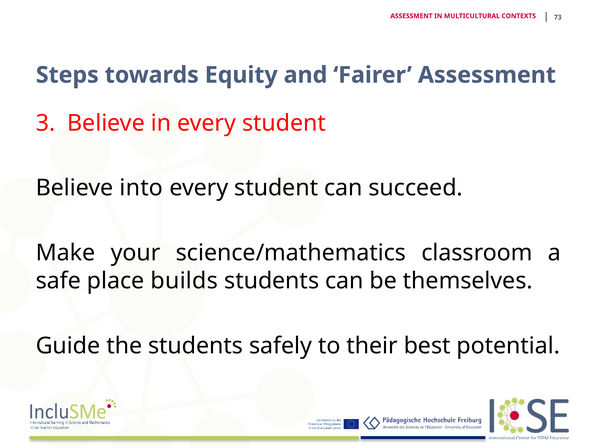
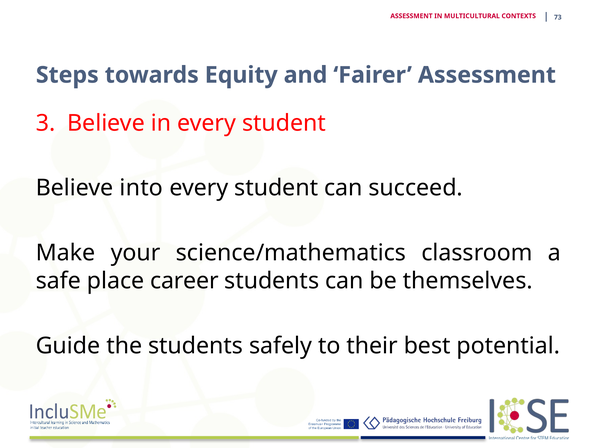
builds: builds -> career
